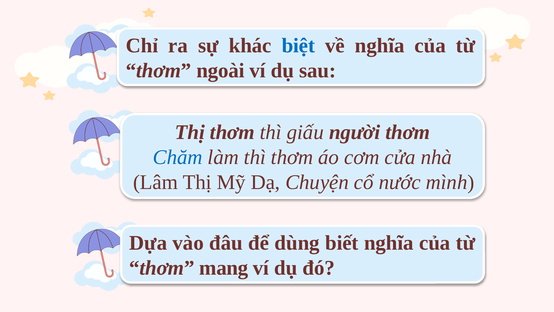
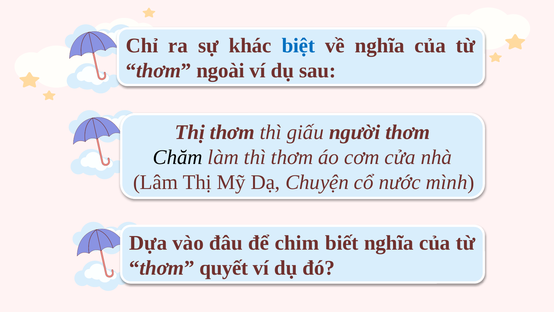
Chăm colour: blue -> black
dùng: dùng -> chim
mang: mang -> quyết
